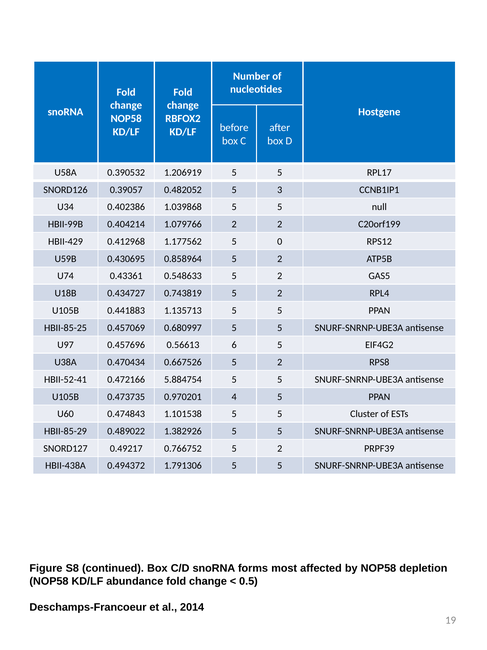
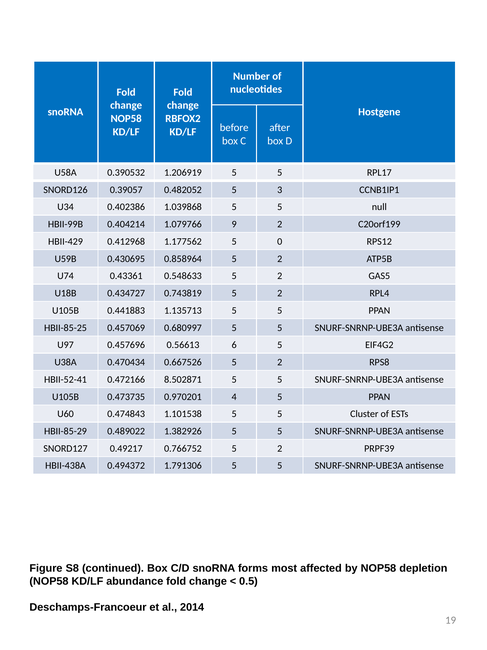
1.079766 2: 2 -> 9
5.884754: 5.884754 -> 8.502871
